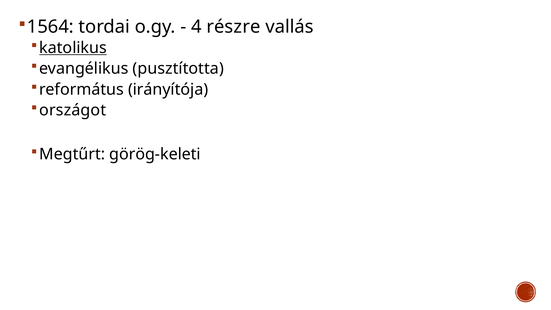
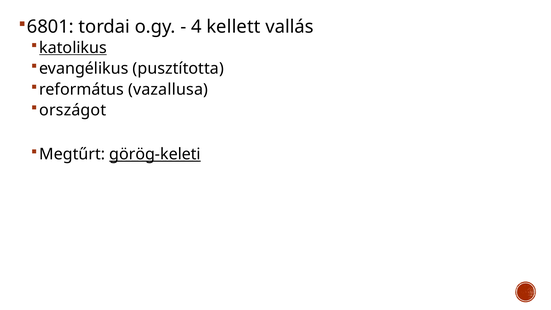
1564: 1564 -> 6801
részre: részre -> kellett
irányítója: irányítója -> vazallusa
görög-keleti underline: none -> present
